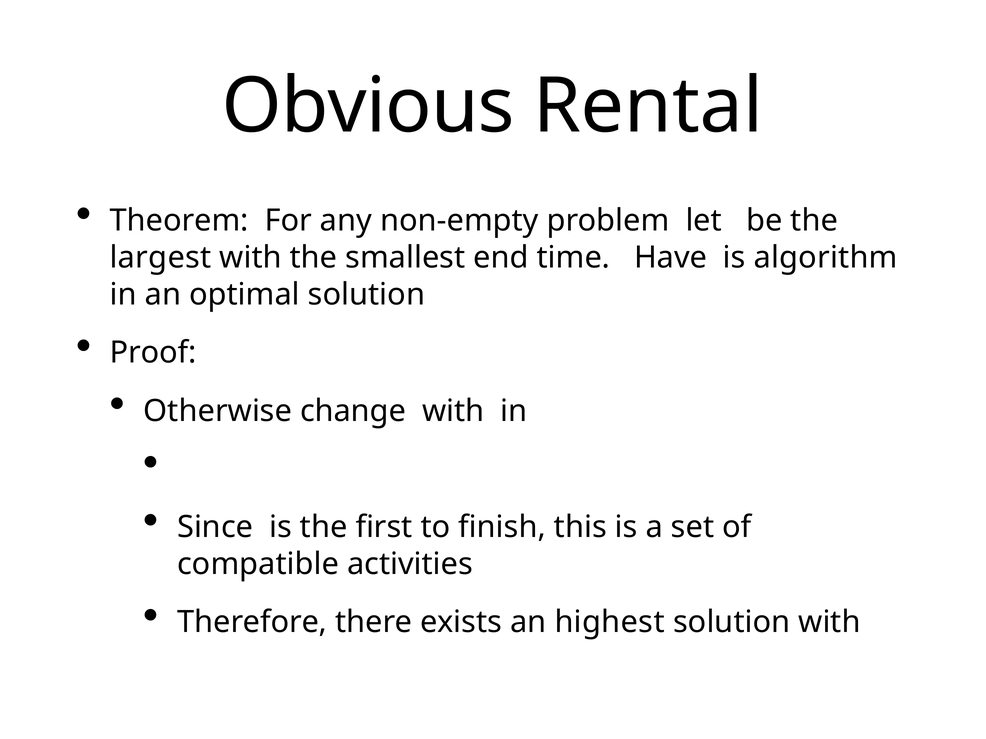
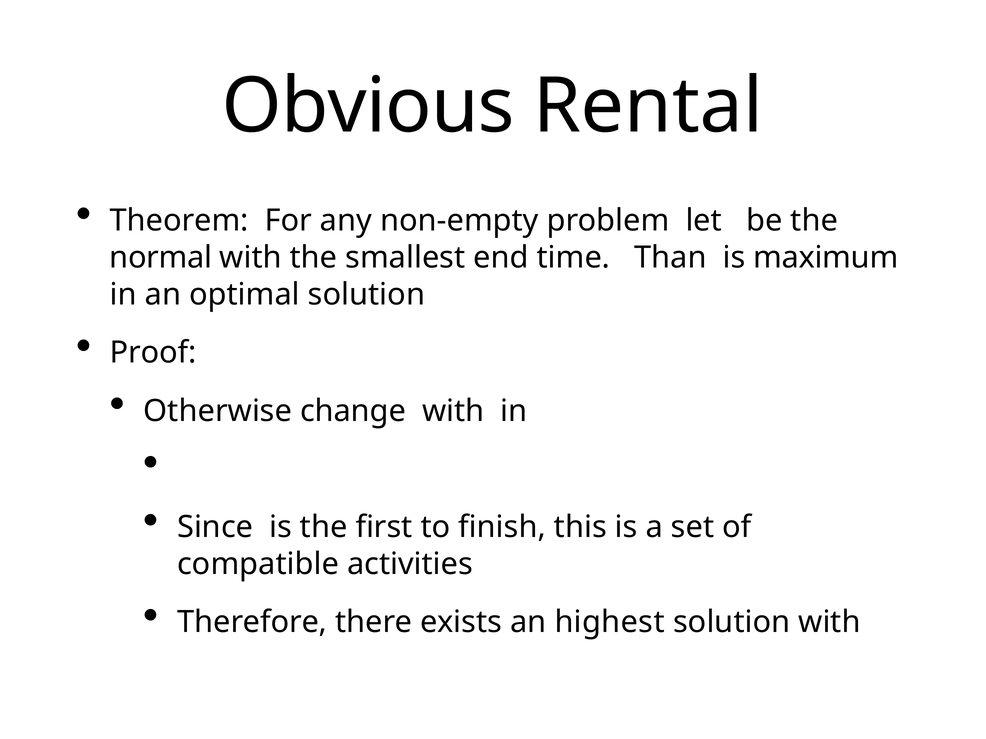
largest: largest -> normal
Have: Have -> Than
algorithm: algorithm -> maximum
